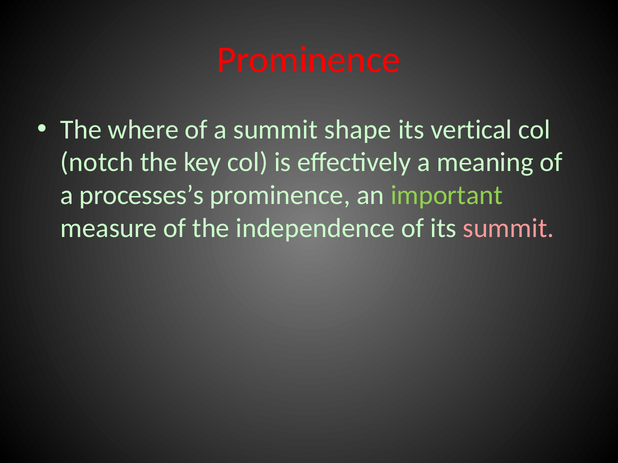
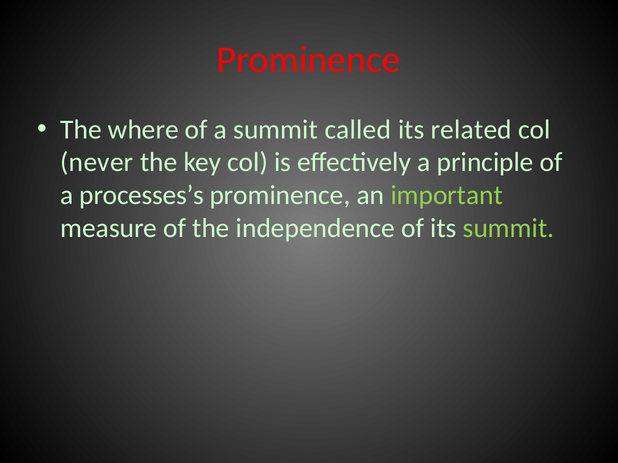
shape: shape -> called
vertical: vertical -> related
notch: notch -> never
meaning: meaning -> principle
summit at (509, 229) colour: pink -> light green
